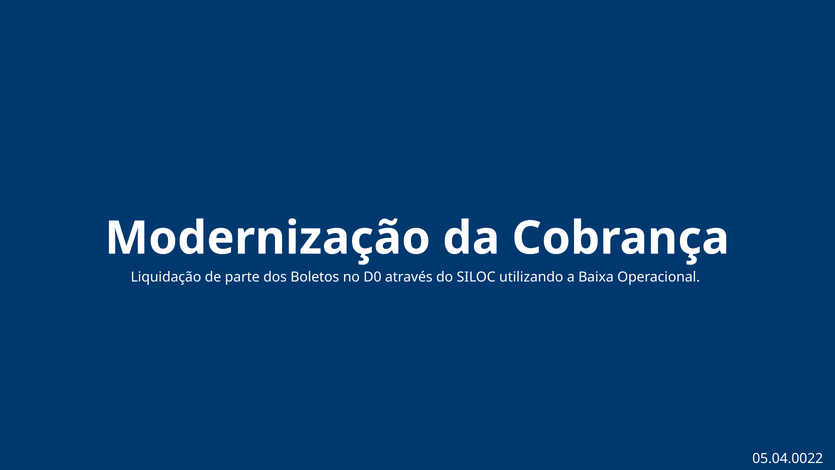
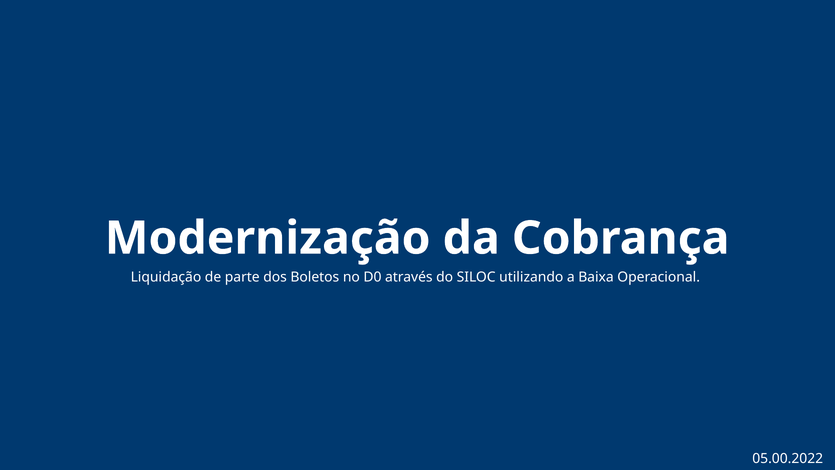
05.04.0022: 05.04.0022 -> 05.00.2022
